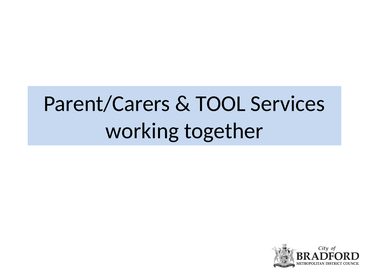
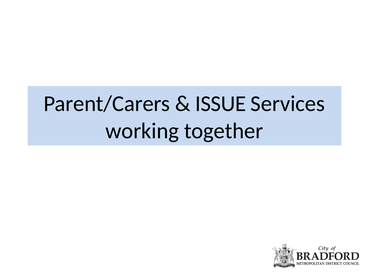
TOOL: TOOL -> ISSUE
